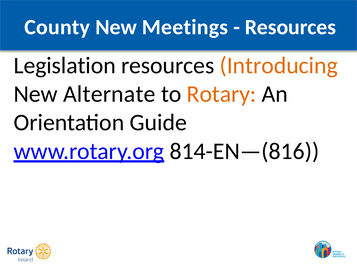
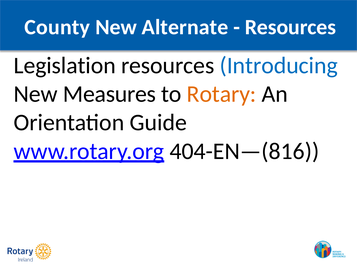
Meetings: Meetings -> Alternate
Introducing colour: orange -> blue
Alternate: Alternate -> Measures
814-EN—(816: 814-EN—(816 -> 404-EN—(816
